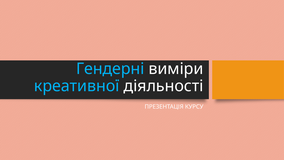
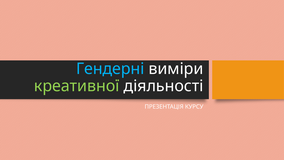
креативної colour: light blue -> light green
